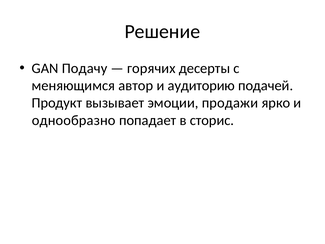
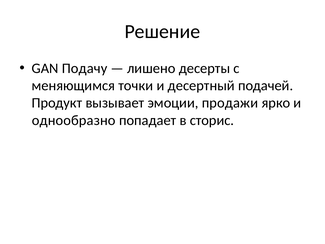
горячих: горячих -> лишено
автор: автор -> точки
аудиторию: аудиторию -> десертный
